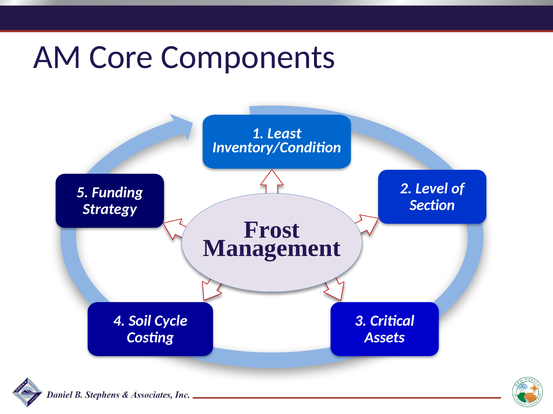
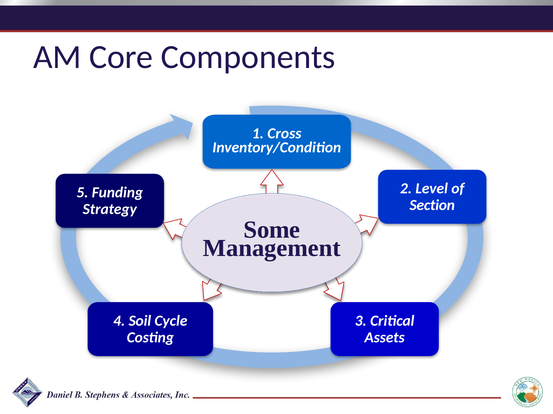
Least: Least -> Cross
Frost: Frost -> Some
